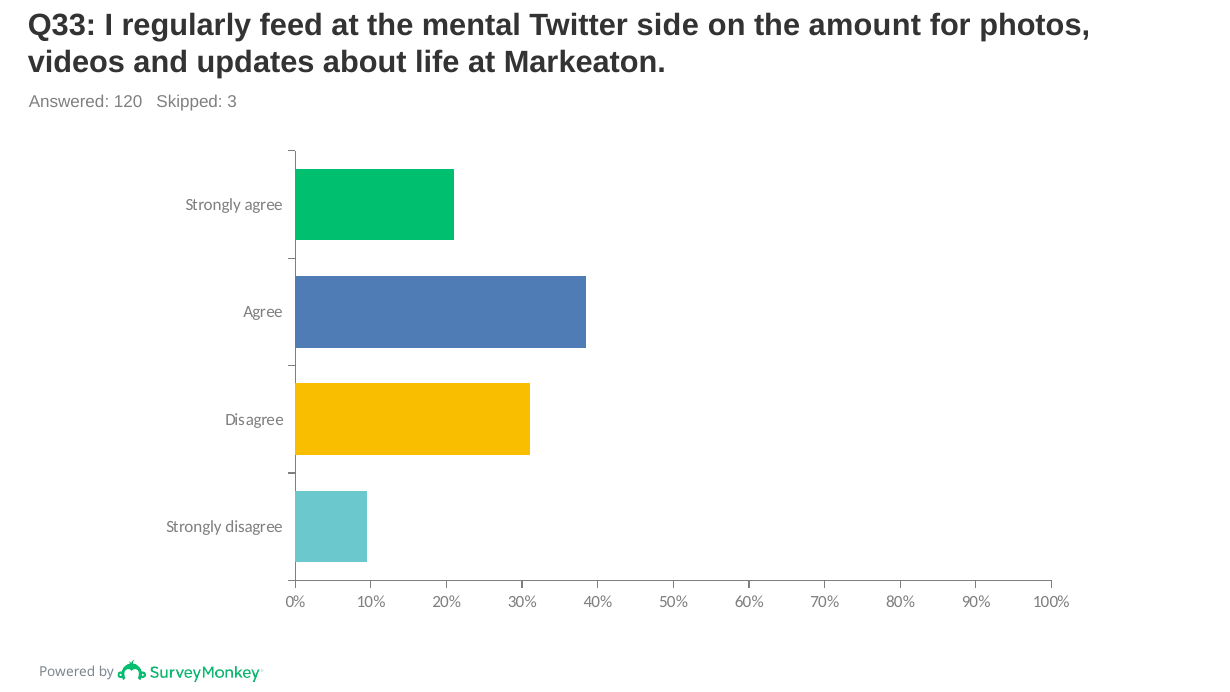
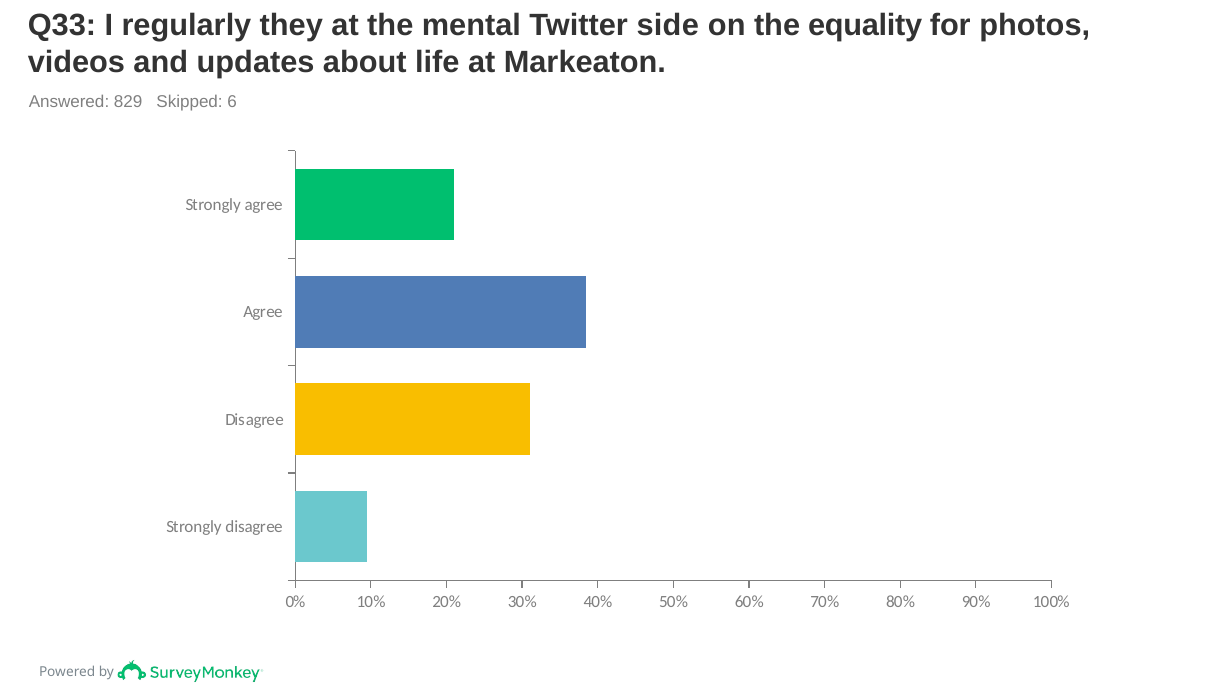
feed: feed -> they
amount: amount -> equality
120: 120 -> 829
3: 3 -> 6
